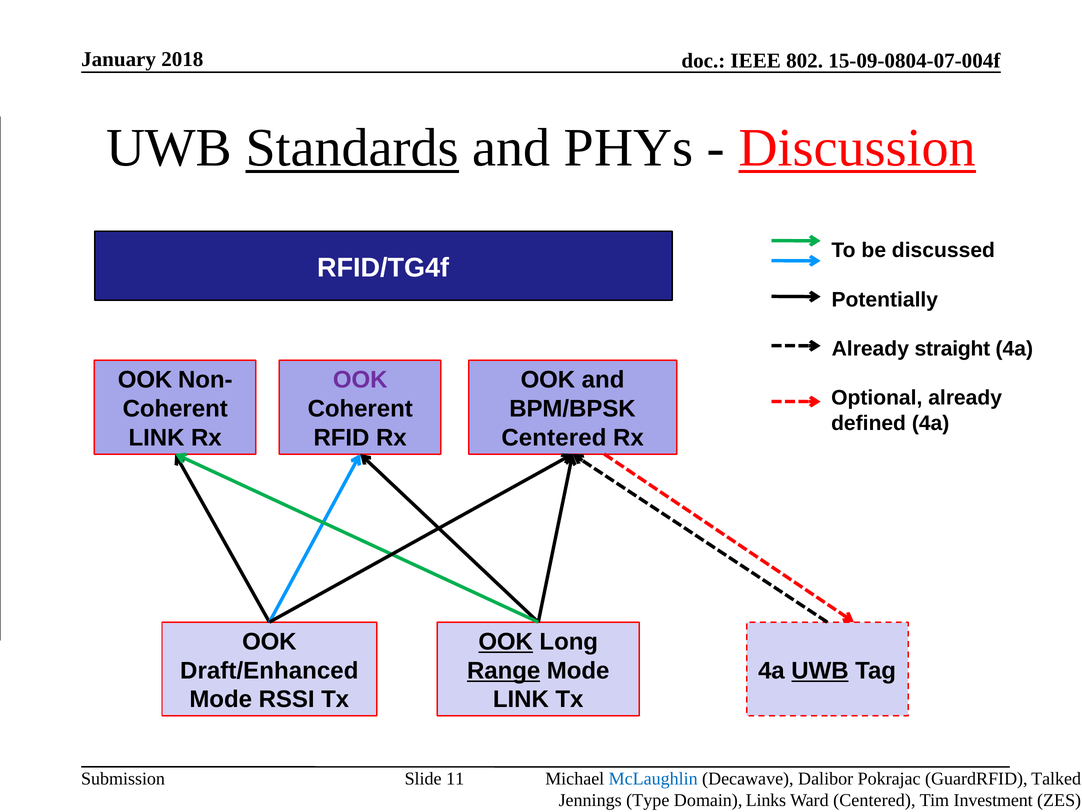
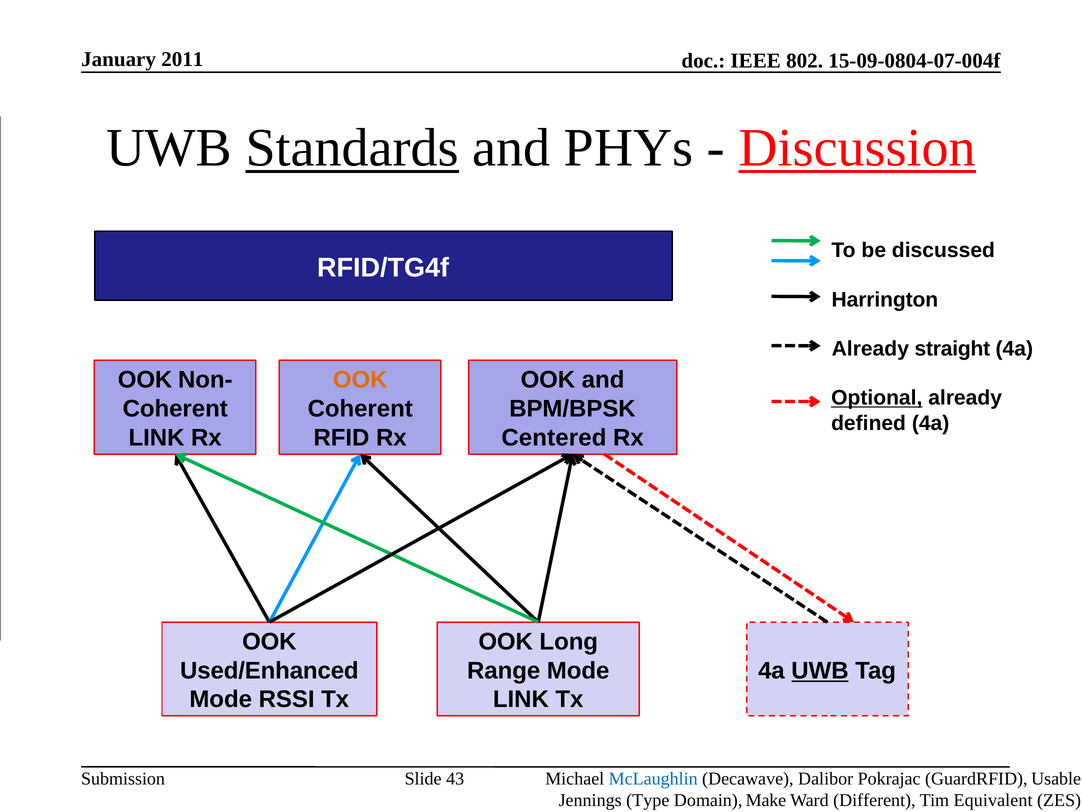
2018: 2018 -> 2011
Potentially: Potentially -> Harrington
OOK at (360, 380) colour: purple -> orange
Optional underline: none -> present
OOK at (506, 641) underline: present -> none
Draft/Enhanced: Draft/Enhanced -> Used/Enhanced
Range underline: present -> none
Talked: Talked -> Usable
11: 11 -> 43
Links: Links -> Make
Ward Centered: Centered -> Different
Investment: Investment -> Equivalent
